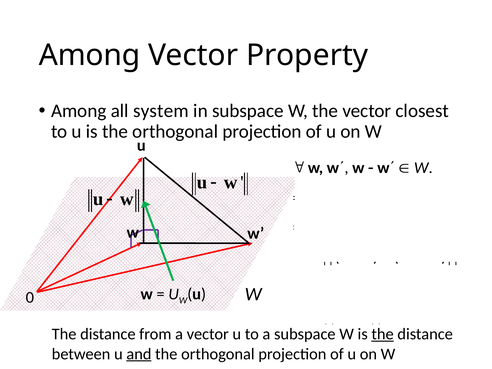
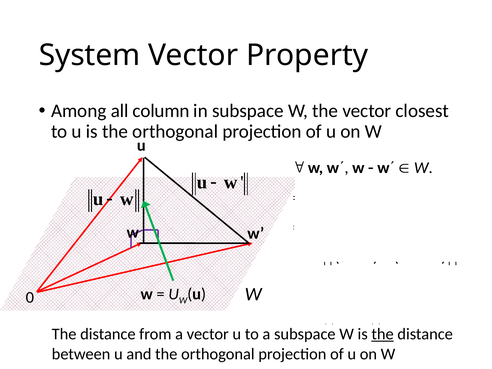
Among at (90, 55): Among -> System
system: system -> column
and underline: present -> none
